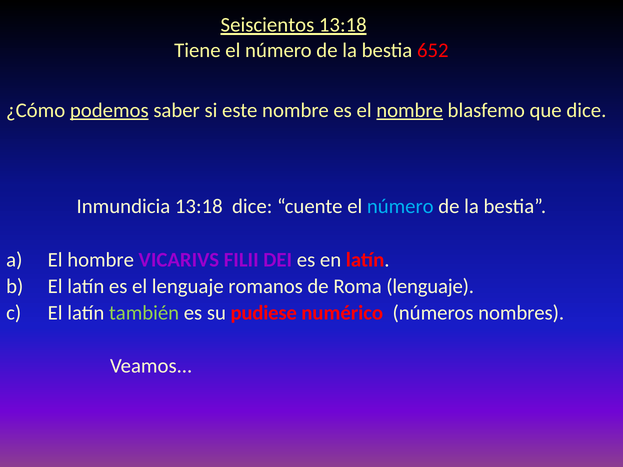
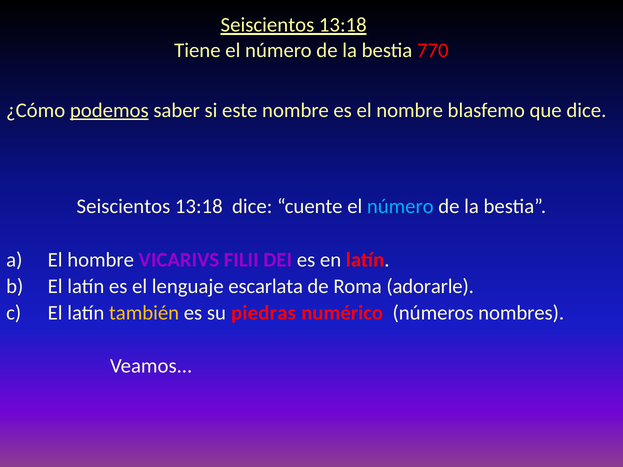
652: 652 -> 770
nombre at (410, 110) underline: present -> none
Inmundicia at (123, 207): Inmundicia -> Seiscientos
romanos: romanos -> escarlata
Roma lenguaje: lenguaje -> adorarle
también colour: light green -> yellow
pudiese: pudiese -> piedras
